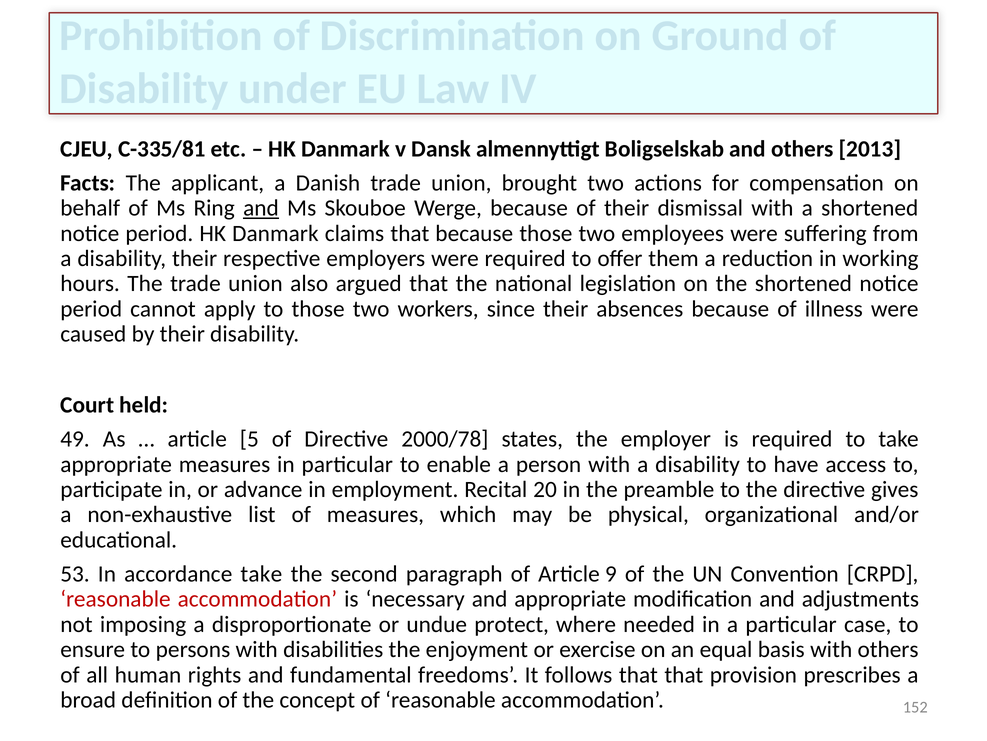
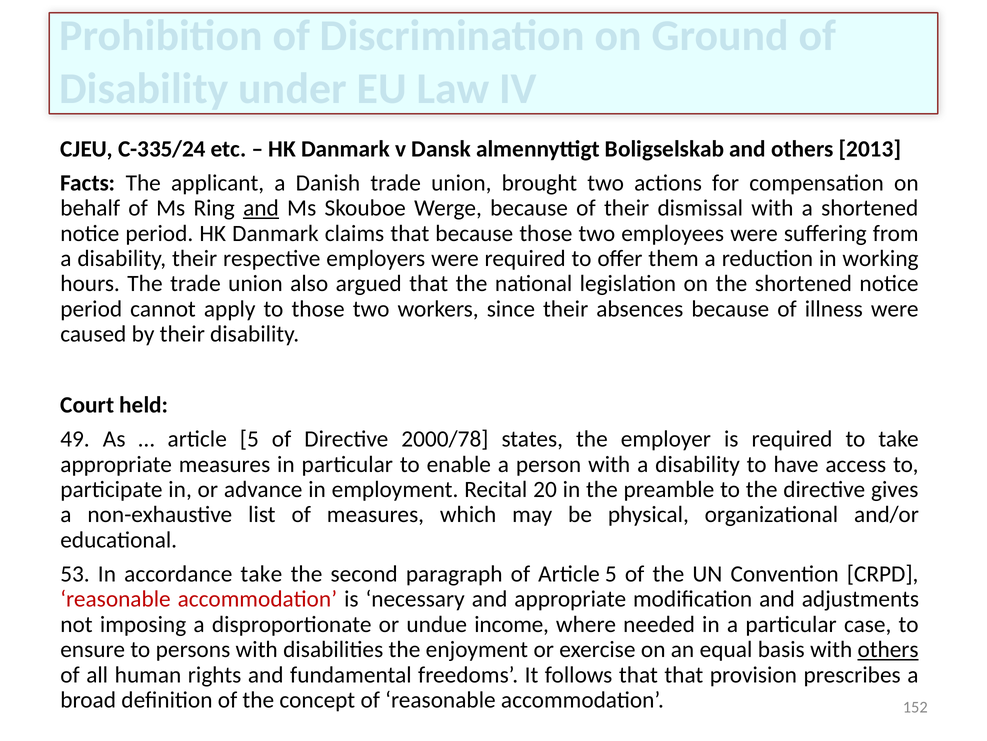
C-335/81: C-335/81 -> C-335/24
of Article 9: 9 -> 5
protect: protect -> income
others at (888, 649) underline: none -> present
